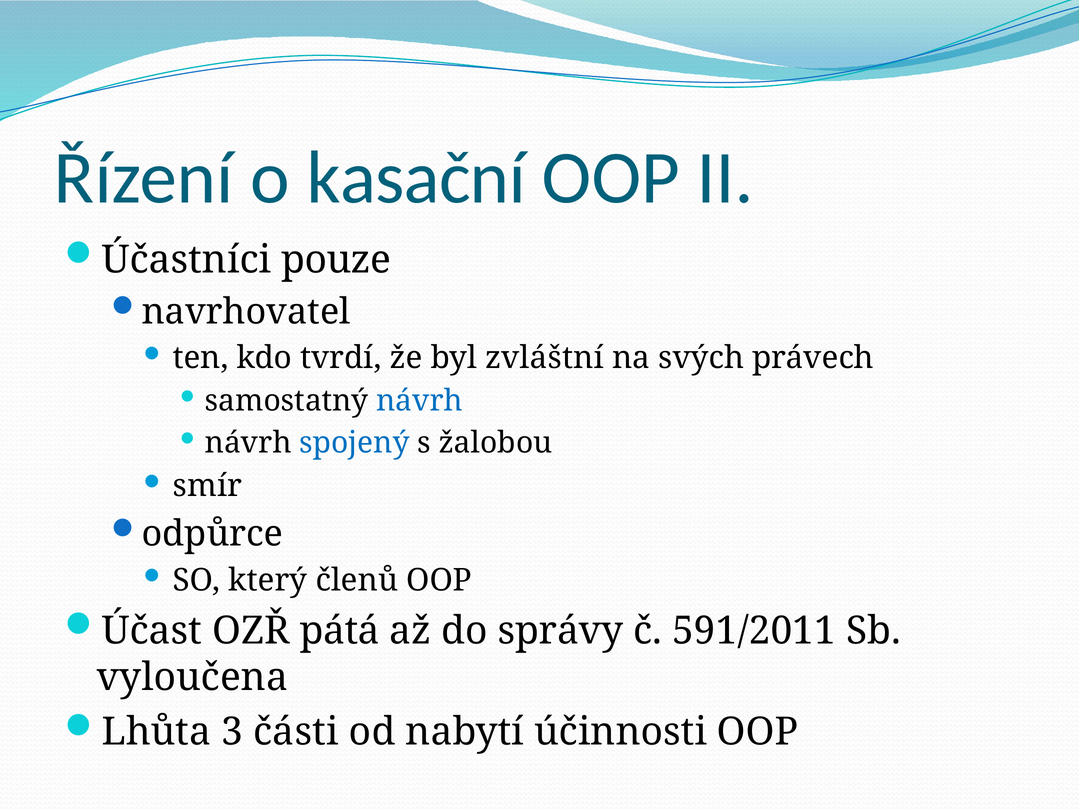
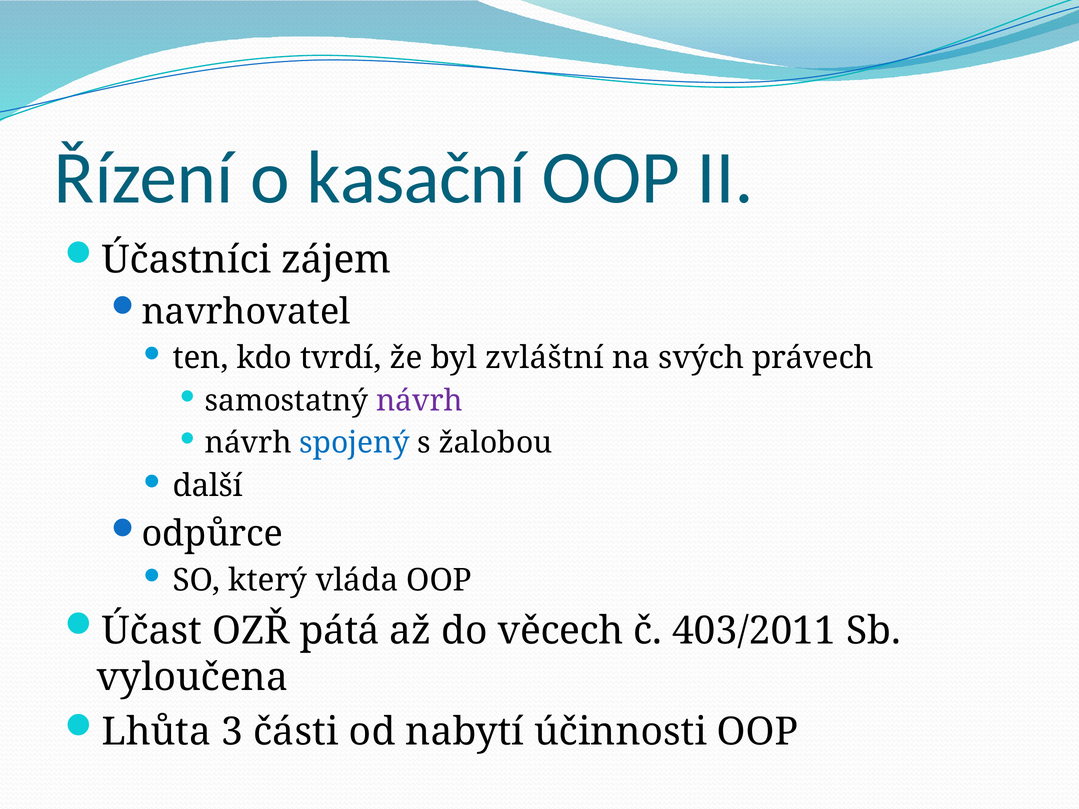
pouze: pouze -> zájem
návrh at (419, 401) colour: blue -> purple
smír: smír -> další
členů: členů -> vláda
správy: správy -> věcech
591/2011: 591/2011 -> 403/2011
